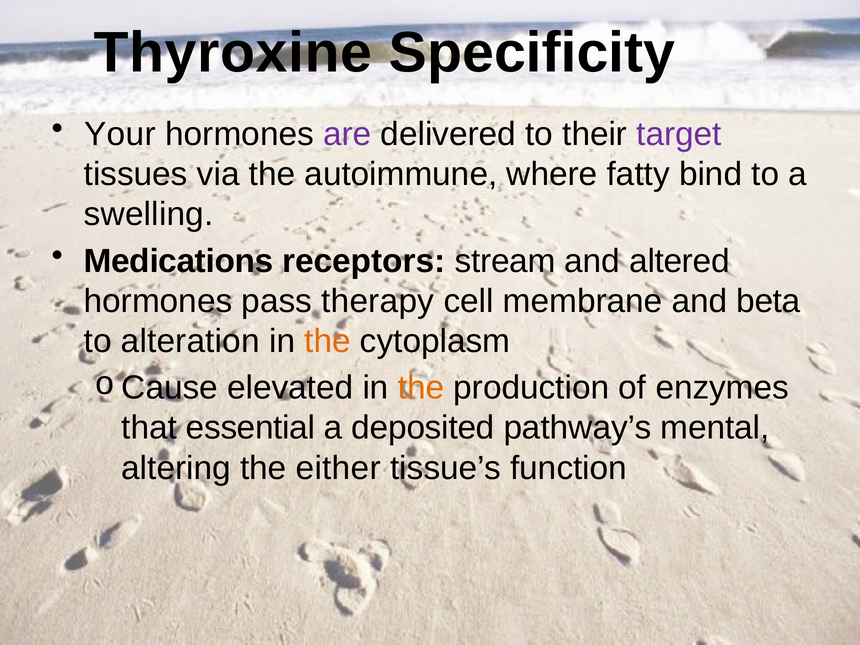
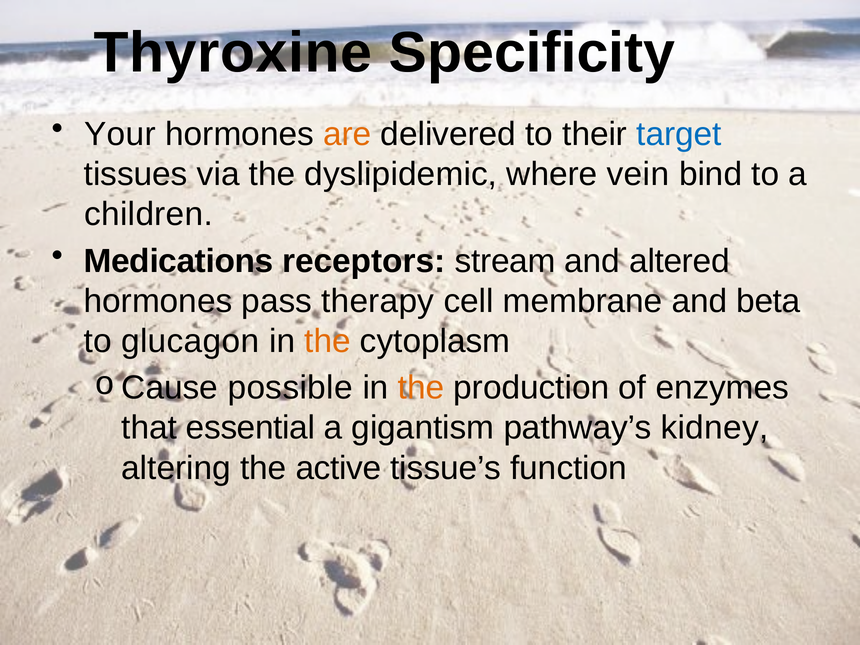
are colour: purple -> orange
target colour: purple -> blue
autoimmune: autoimmune -> dyslipidemic
fatty: fatty -> vein
swelling: swelling -> children
alteration: alteration -> glucagon
elevated: elevated -> possible
deposited: deposited -> gigantism
mental: mental -> kidney
either: either -> active
